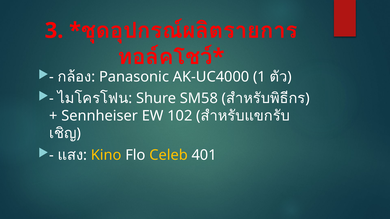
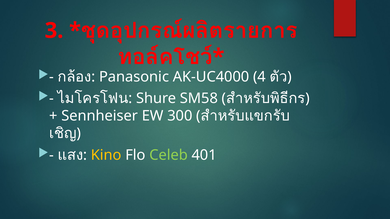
1: 1 -> 4
102: 102 -> 300
Celeb colour: yellow -> light green
